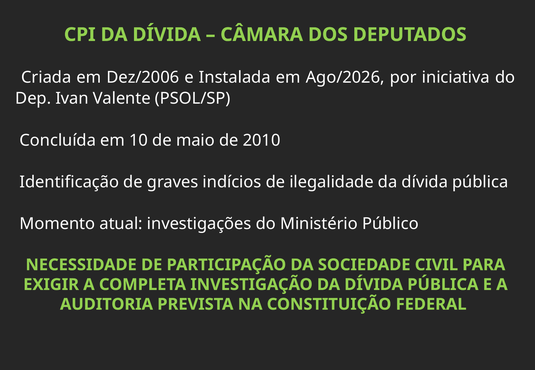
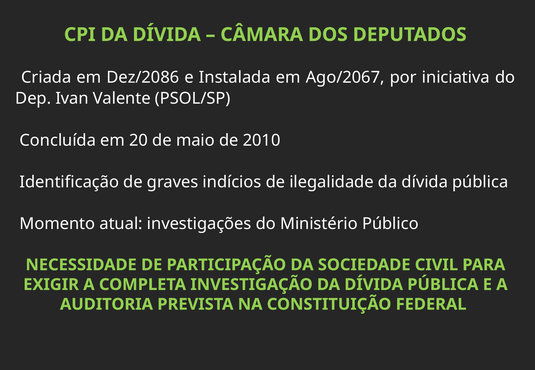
Dez/2006: Dez/2006 -> Dez/2086
Ago/2026: Ago/2026 -> Ago/2067
10: 10 -> 20
